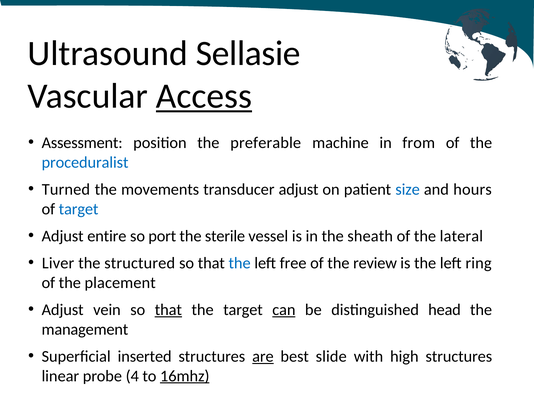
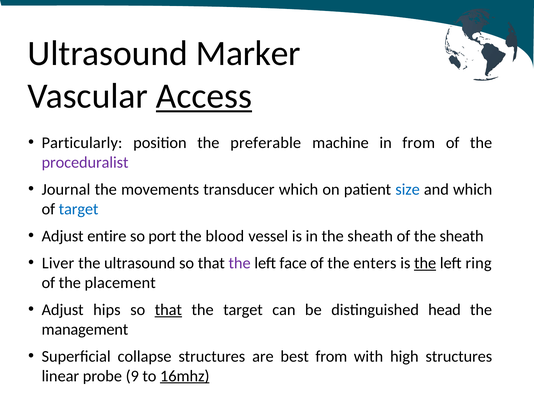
Sellasie: Sellasie -> Marker
Assessment: Assessment -> Particularly
proceduralist colour: blue -> purple
Turned: Turned -> Journal
transducer adjust: adjust -> which
and hours: hours -> which
sterile: sterile -> blood
of the lateral: lateral -> sheath
the structured: structured -> ultrasound
the at (240, 263) colour: blue -> purple
free: free -> face
review: review -> enters
the at (425, 263) underline: none -> present
vein: vein -> hips
can underline: present -> none
inserted: inserted -> collapse
are underline: present -> none
best slide: slide -> from
4: 4 -> 9
